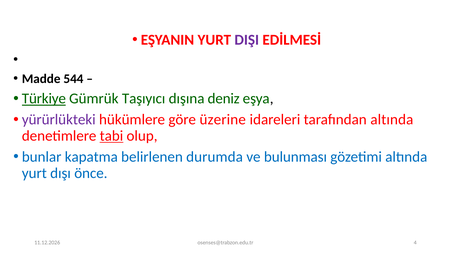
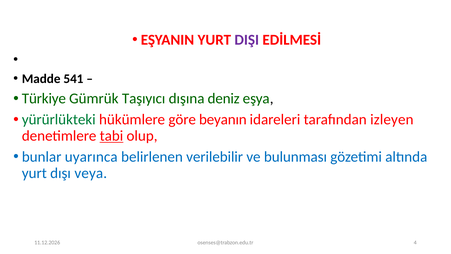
544: 544 -> 541
Türkiye underline: present -> none
yürürlükteki colour: purple -> green
üzerine: üzerine -> beyanın
tarafından altında: altında -> izleyen
kapatma: kapatma -> uyarınca
durumda: durumda -> verilebilir
önce: önce -> veya
